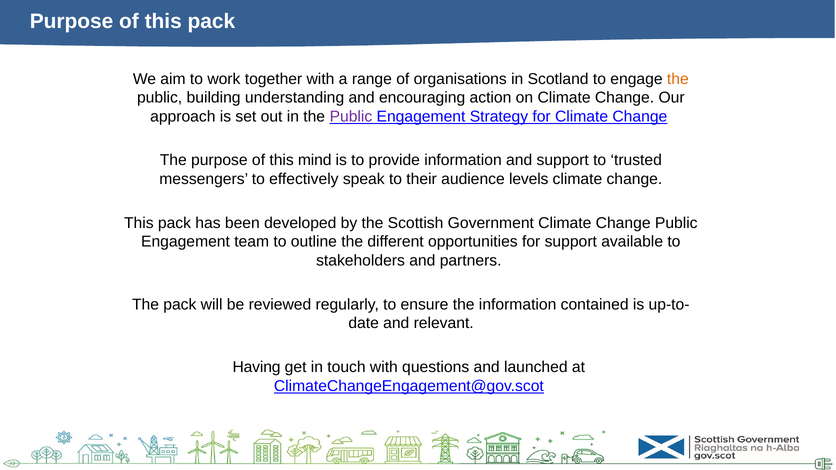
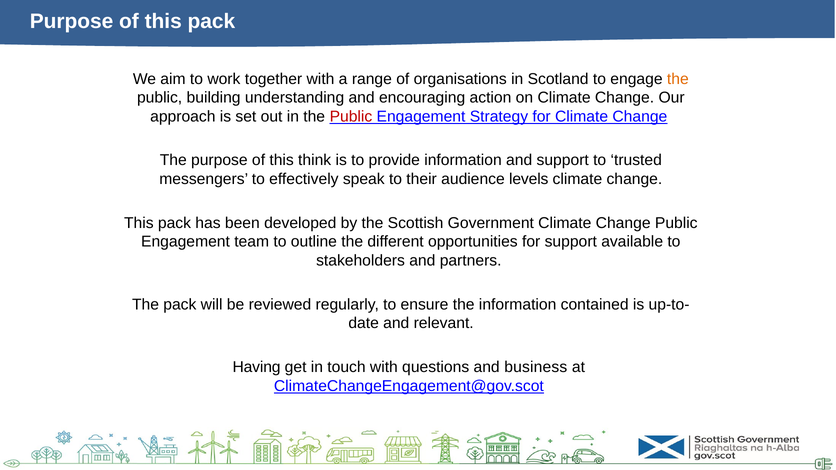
Public at (351, 117) colour: purple -> red
mind: mind -> think
launched: launched -> business
